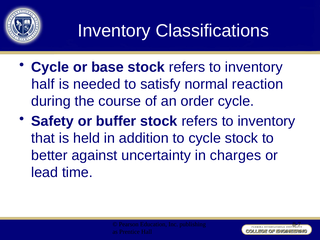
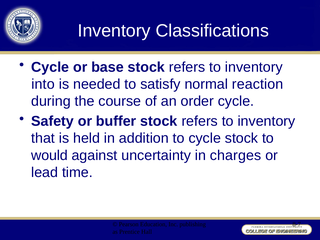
half: half -> into
better: better -> would
